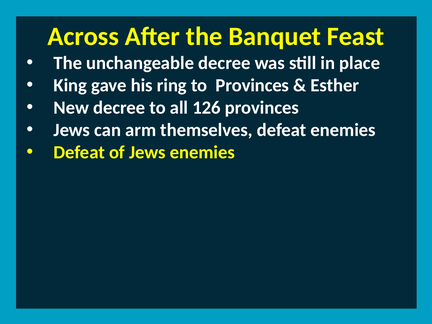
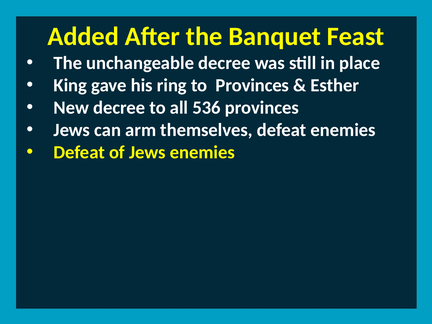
Across: Across -> Added
126: 126 -> 536
